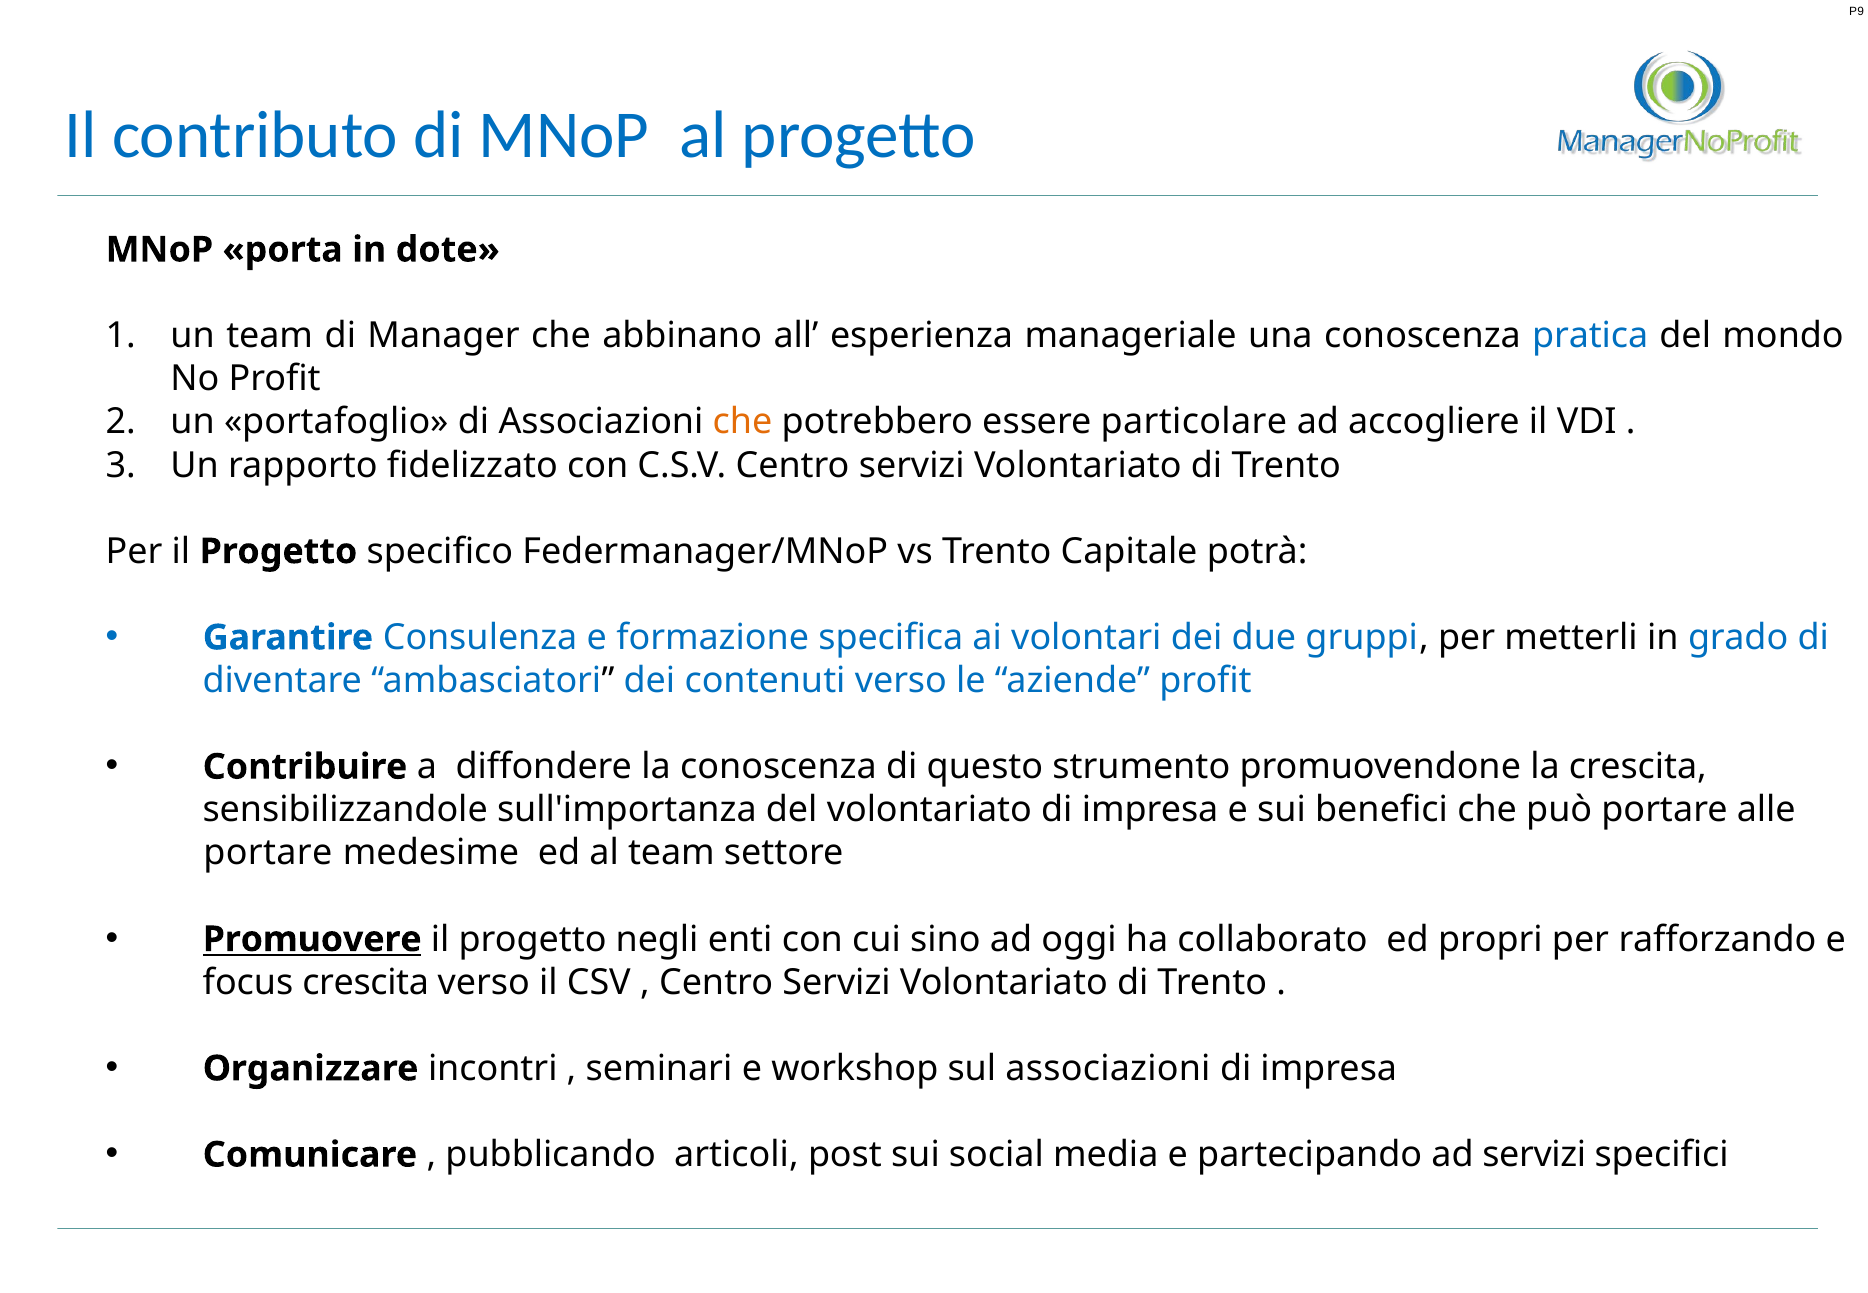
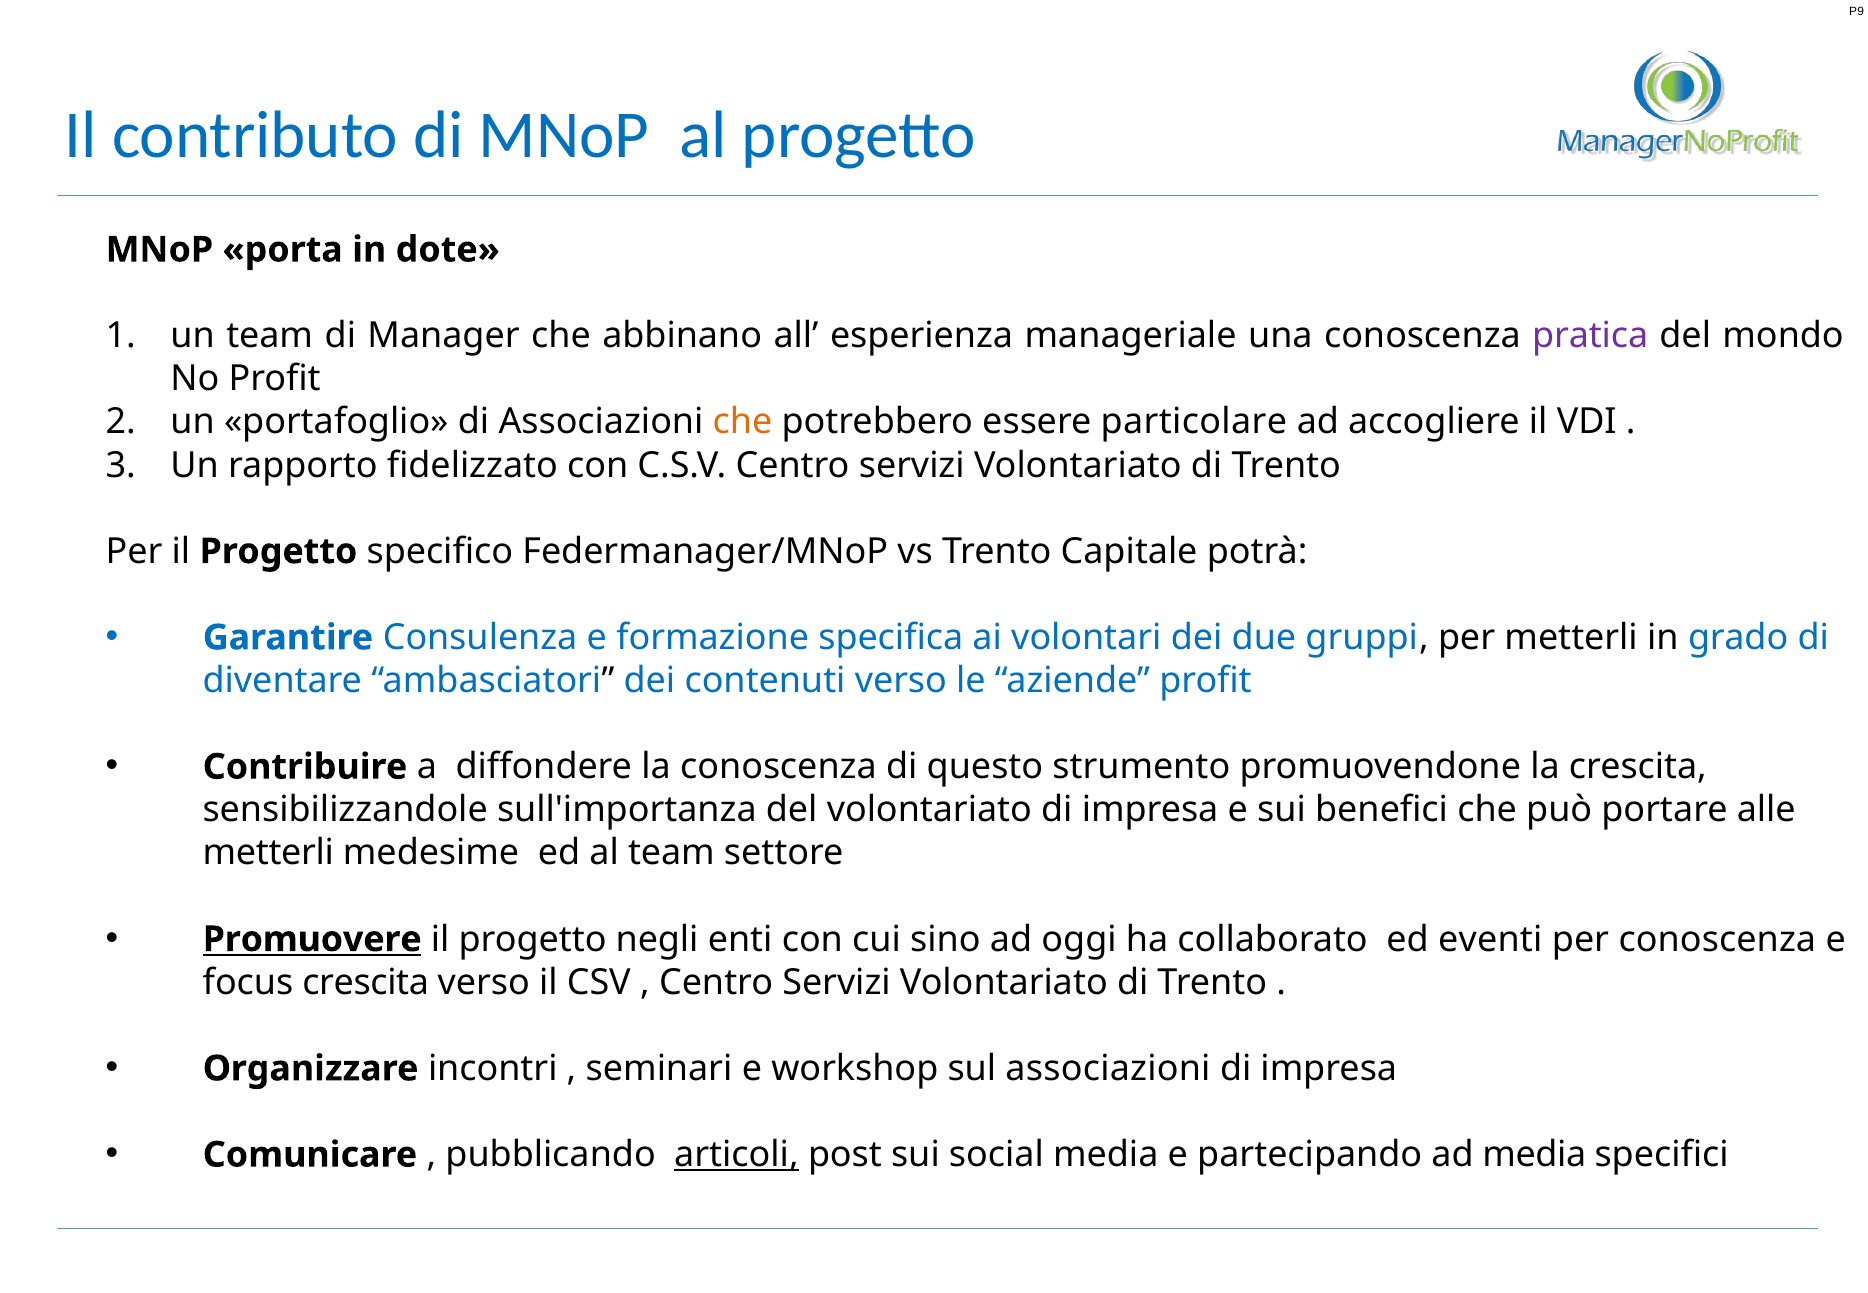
pratica colour: blue -> purple
portare at (268, 853): portare -> metterli
propri: propri -> eventi
per rafforzando: rafforzando -> conoscenza
articoli underline: none -> present
ad servizi: servizi -> media
